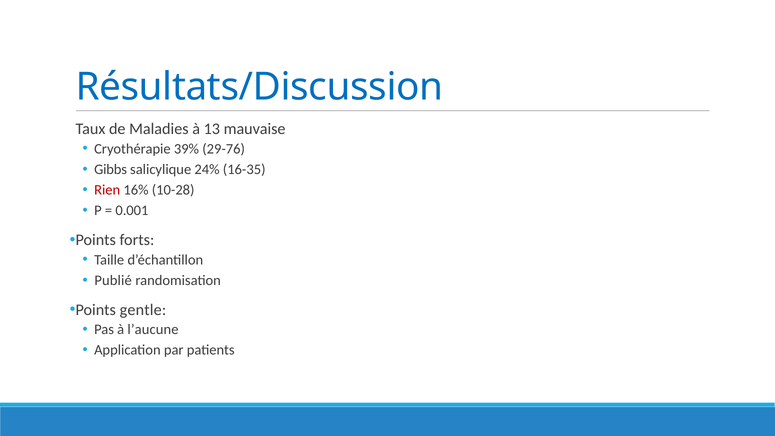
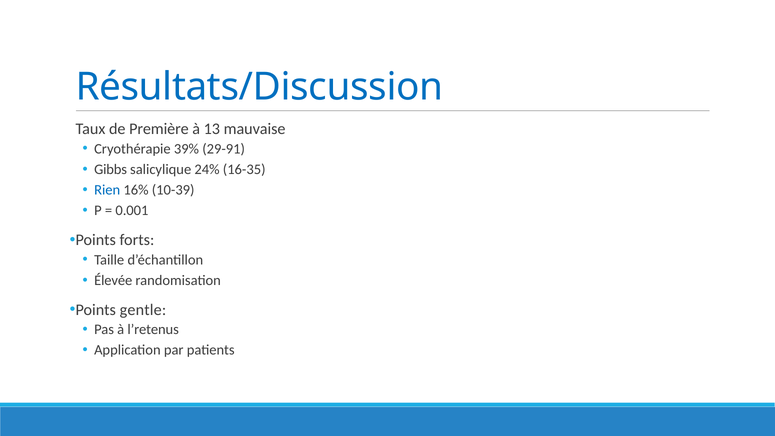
Maladies: Maladies -> Première
29-76: 29-76 -> 29-91
Rien colour: red -> blue
10-28: 10-28 -> 10-39
Publié: Publié -> Élevée
l’aucune: l’aucune -> l’retenus
